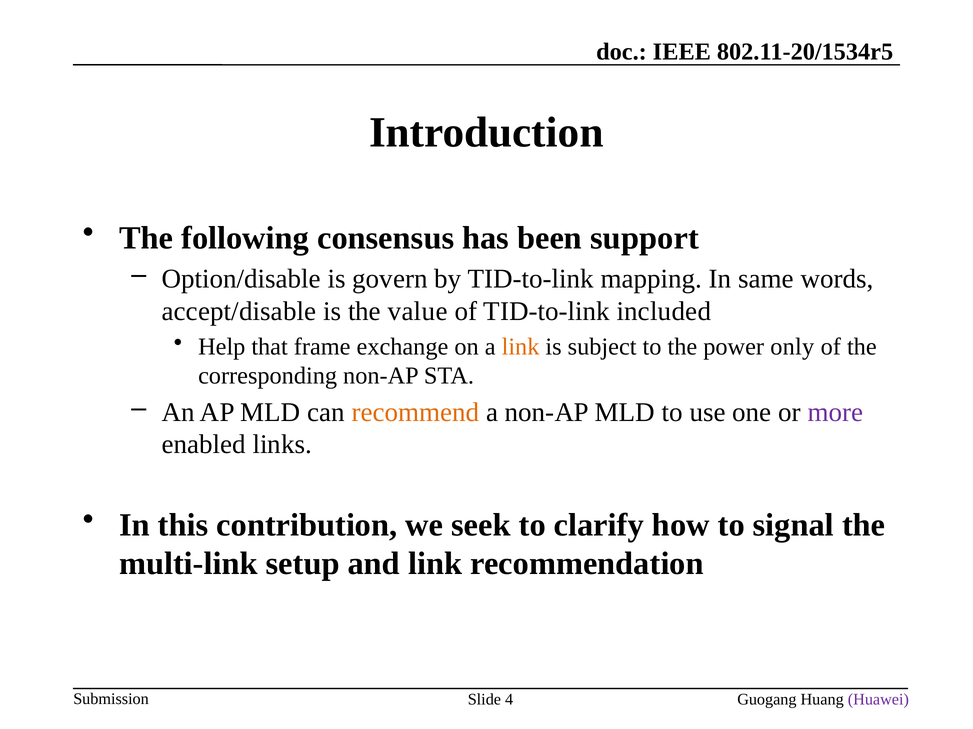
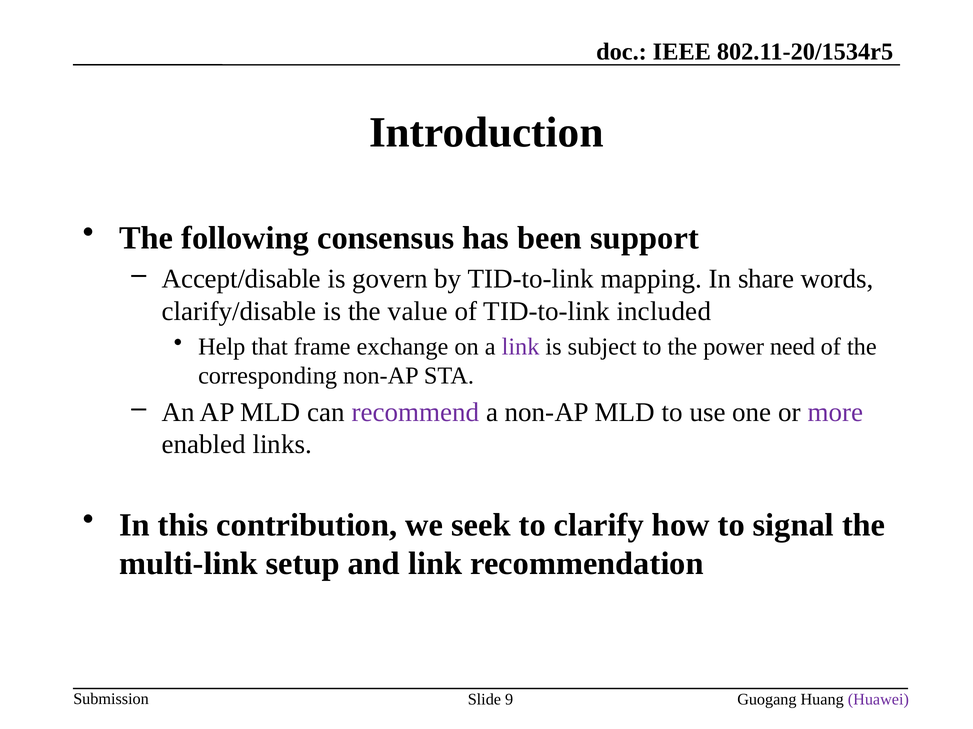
Option/disable: Option/disable -> Accept/disable
same: same -> share
accept/disable: accept/disable -> clarify/disable
link at (521, 347) colour: orange -> purple
only: only -> need
recommend colour: orange -> purple
4: 4 -> 9
